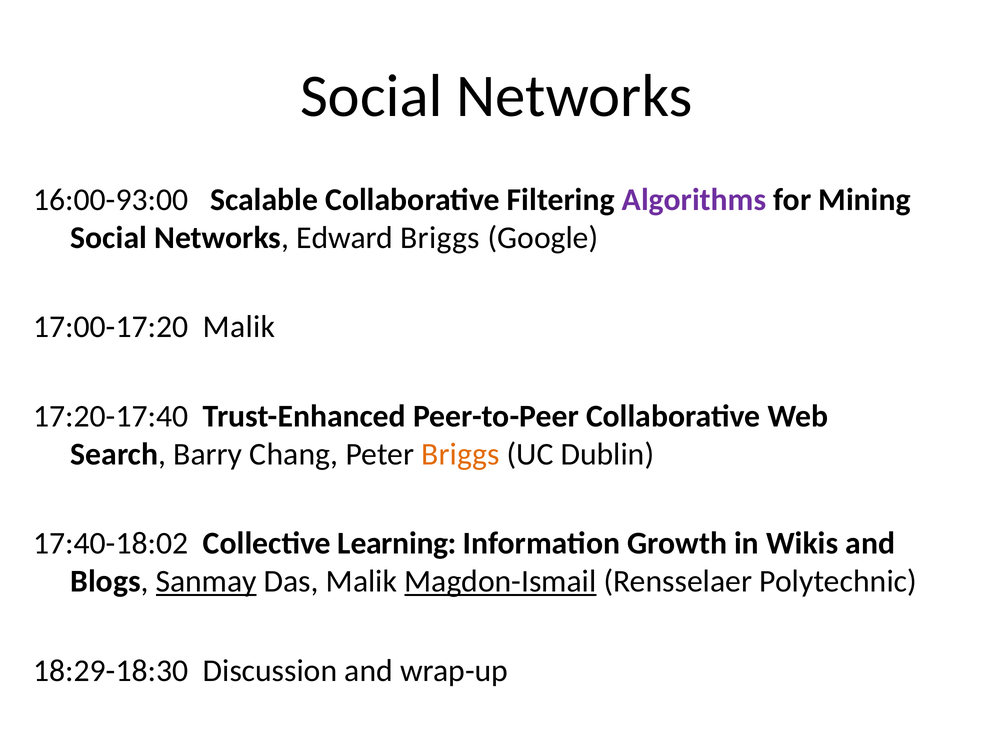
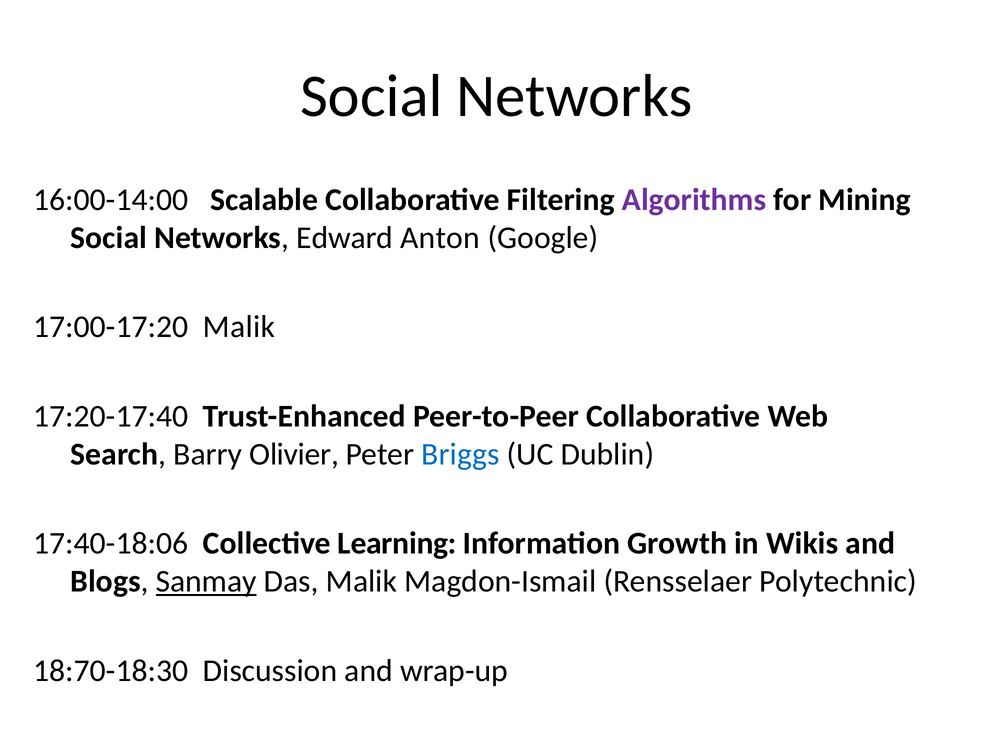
16:00-93:00: 16:00-93:00 -> 16:00-14:00
Edward Briggs: Briggs -> Anton
Chang: Chang -> Olivier
Briggs at (460, 455) colour: orange -> blue
17:40-18:02: 17:40-18:02 -> 17:40-18:06
Magdon-Ismail underline: present -> none
18:29-18:30: 18:29-18:30 -> 18:70-18:30
